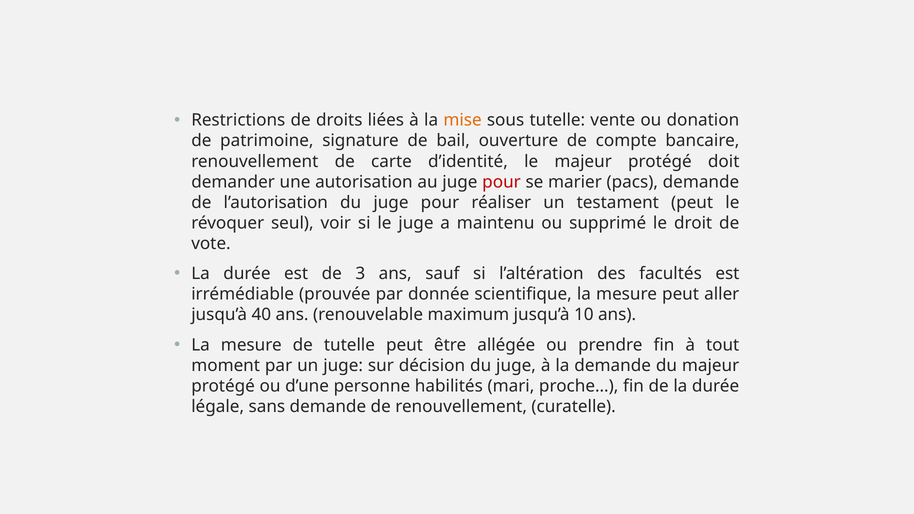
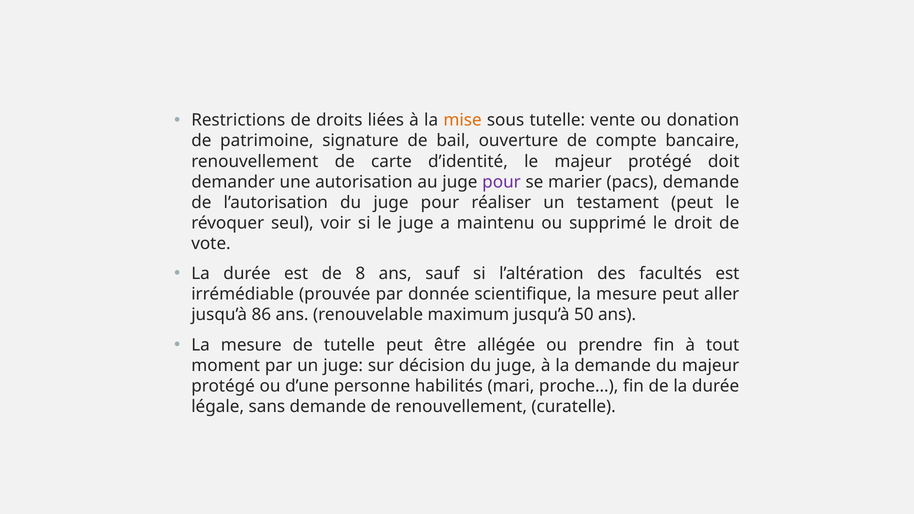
pour at (502, 182) colour: red -> purple
3: 3 -> 8
40: 40 -> 86
10: 10 -> 50
